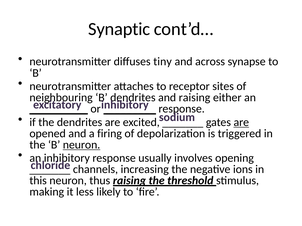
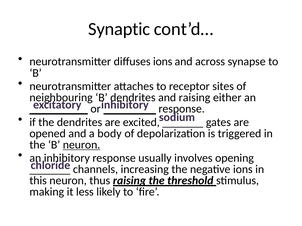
diffuses tiny: tiny -> ions
are at (241, 122) underline: present -> none
firing: firing -> body
